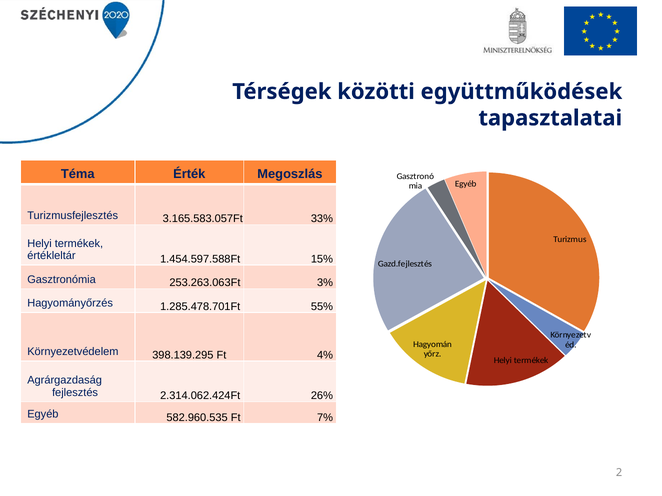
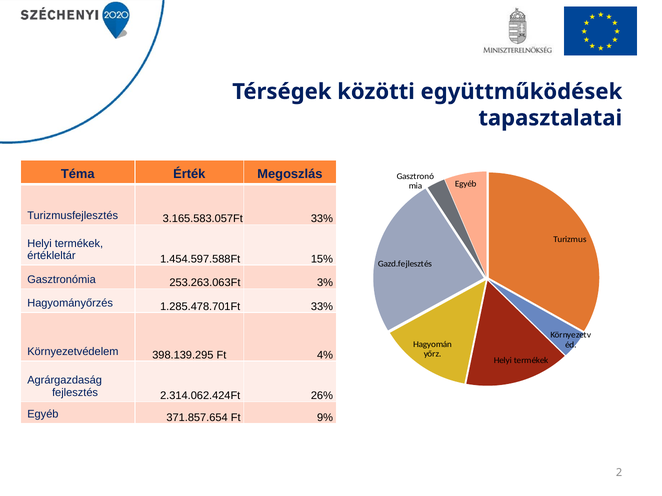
1.285.478.701Ft 55%: 55% -> 33%
582.960.535: 582.960.535 -> 371.857.654
7%: 7% -> 9%
